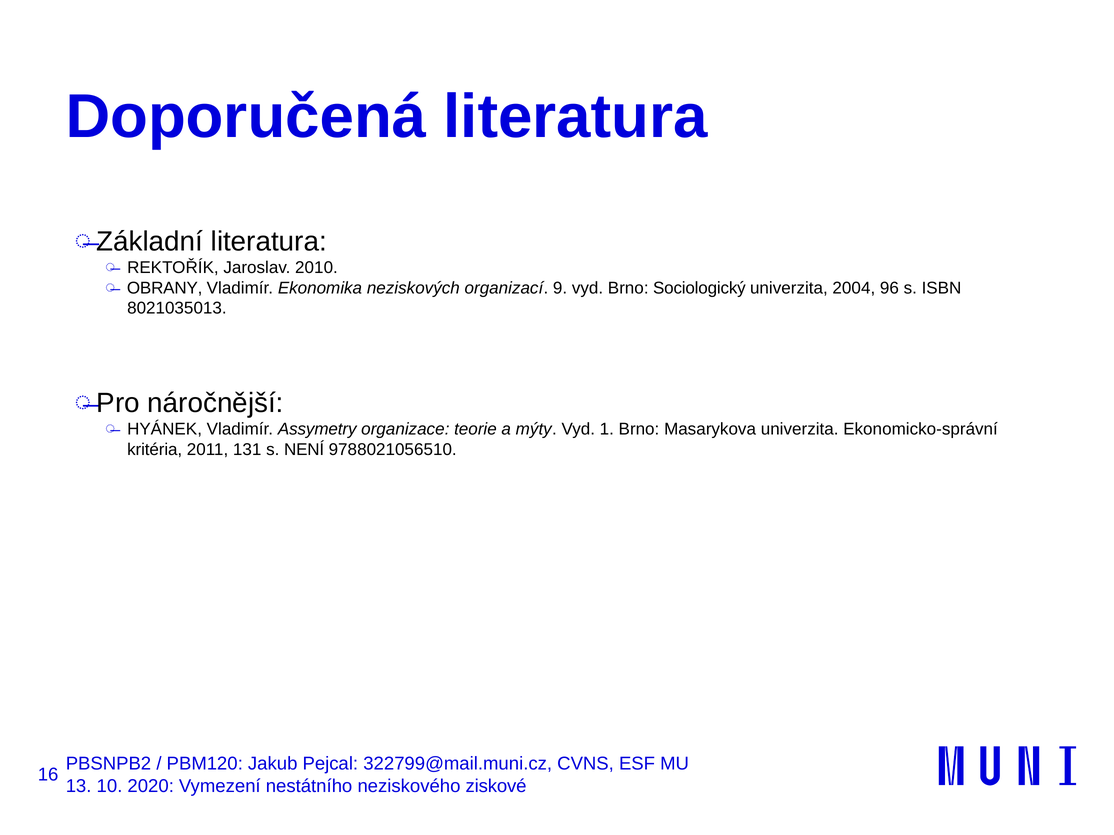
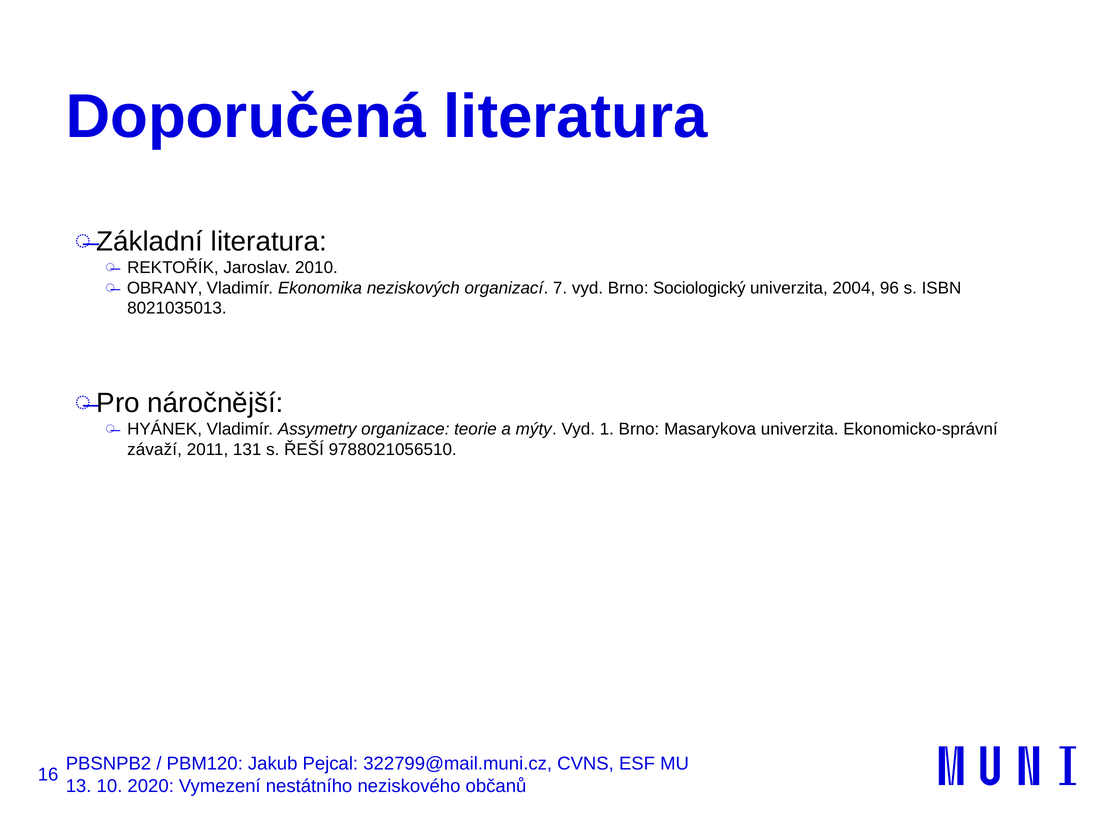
9: 9 -> 7
kritéria: kritéria -> závaží
NENÍ: NENÍ -> ŘEŠÍ
ziskové: ziskové -> občanů
